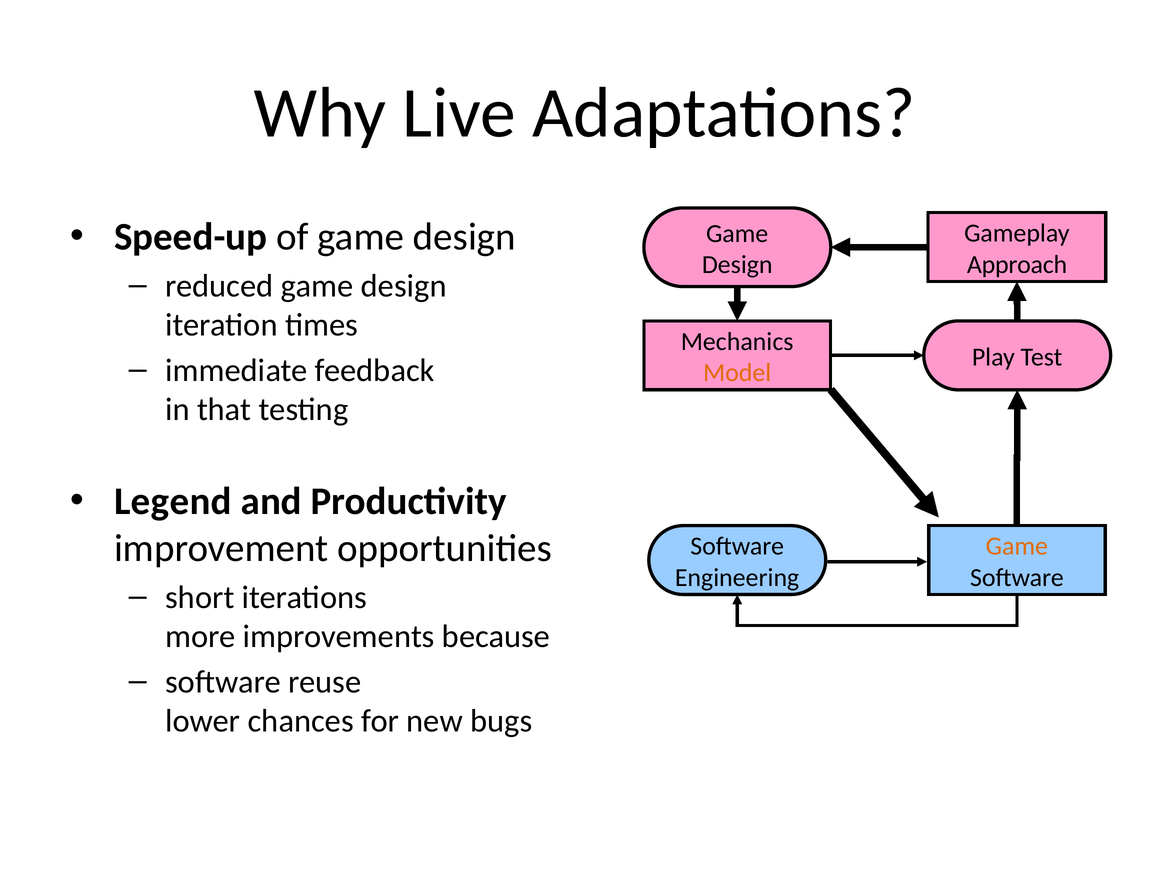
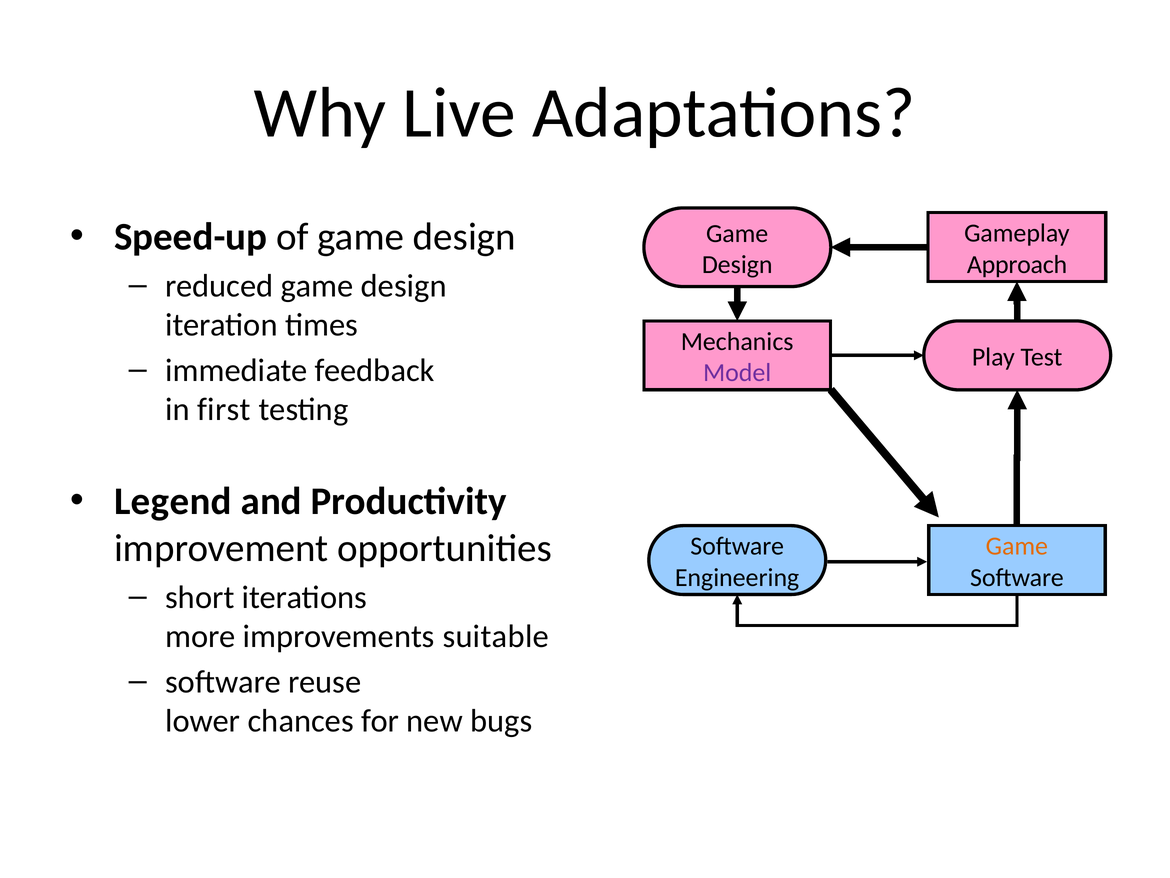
Model colour: orange -> purple
that: that -> first
because: because -> suitable
